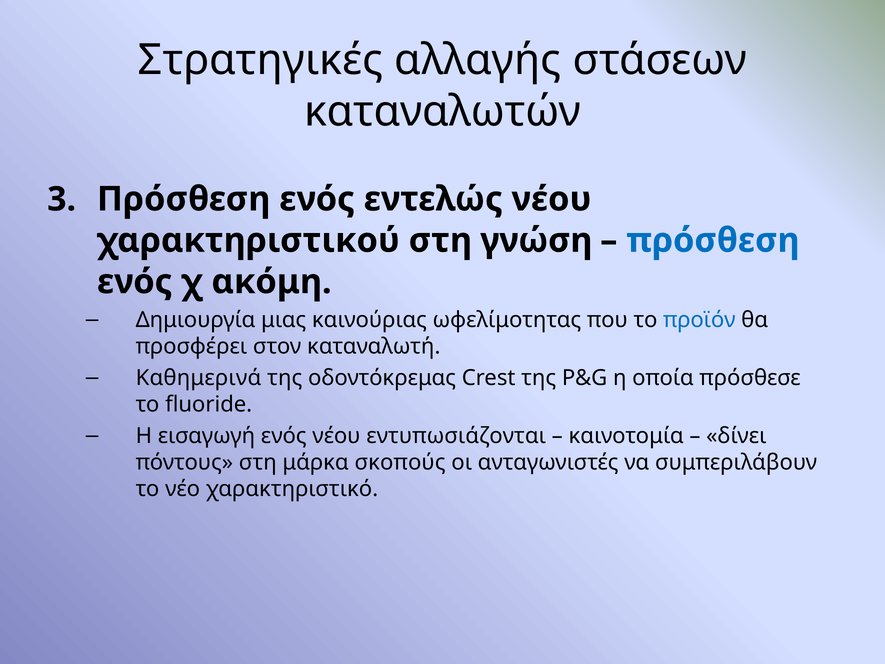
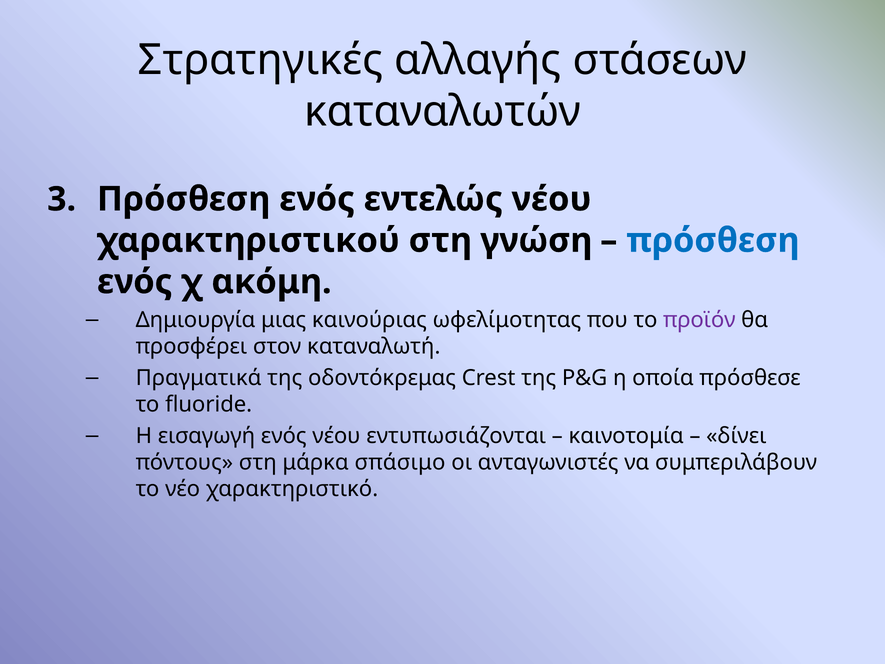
προϊόν colour: blue -> purple
Καθημερινά: Καθημερινά -> Πραγματικά
σκοπούς: σκοπούς -> σπάσιμο
